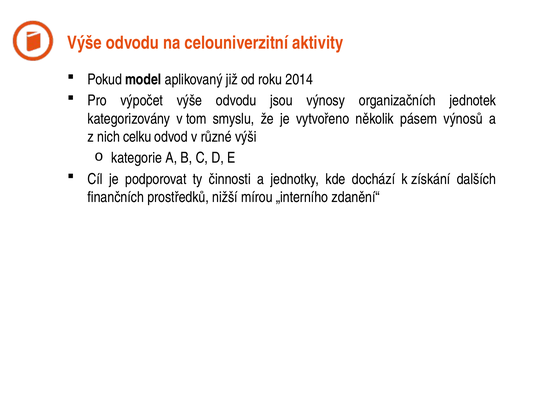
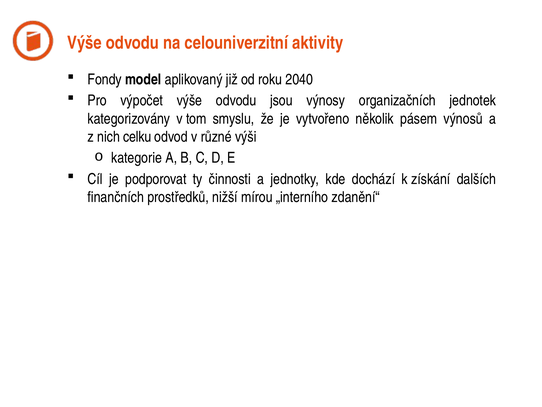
Pokud: Pokud -> Fondy
2014: 2014 -> 2040
